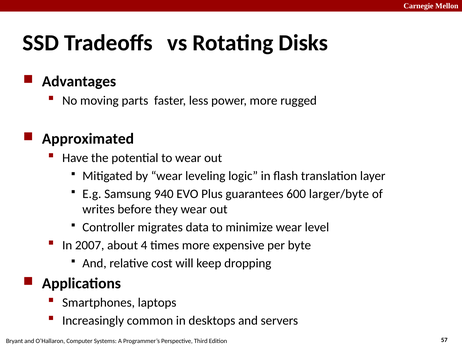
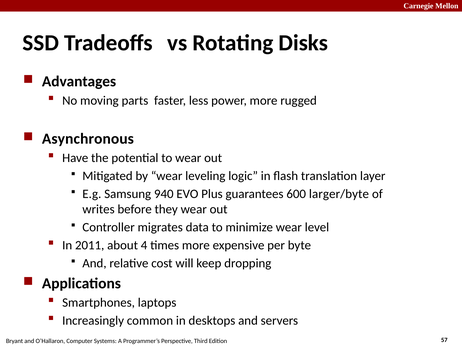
Approximated: Approximated -> Asynchronous
2007: 2007 -> 2011
